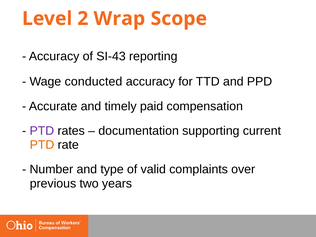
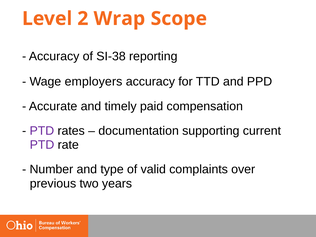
SI-43: SI-43 -> SI-38
conducted: conducted -> employers
PTD at (42, 145) colour: orange -> purple
